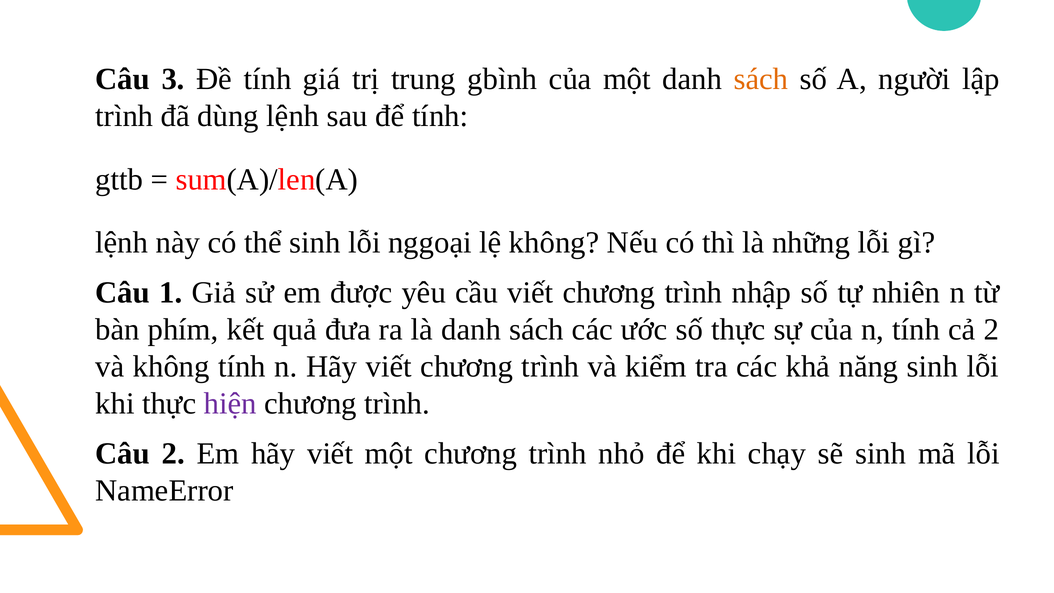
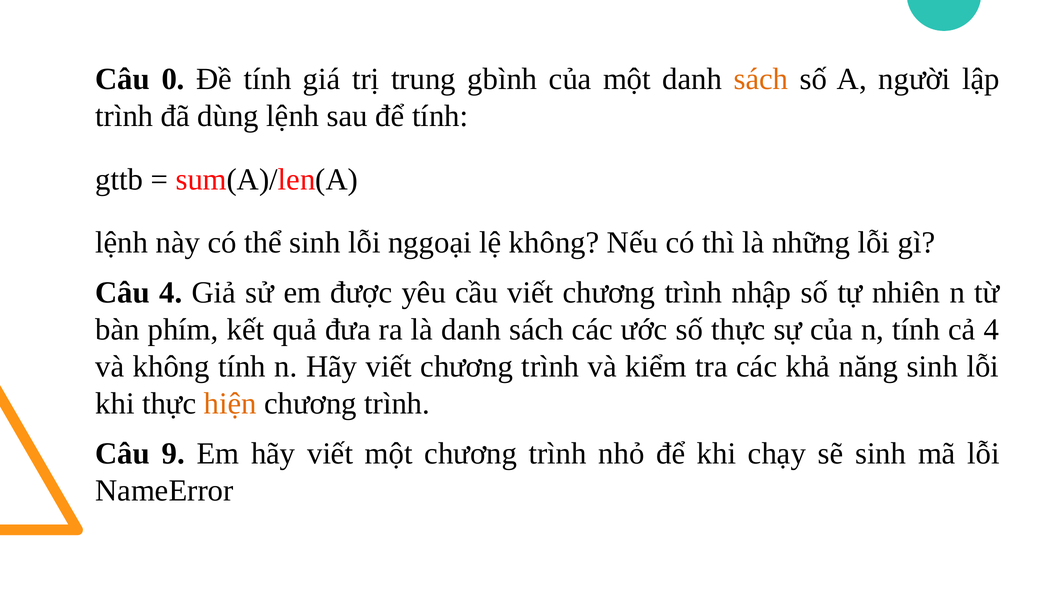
3: 3 -> 0
Câu 1: 1 -> 4
cả 2: 2 -> 4
hiện colour: purple -> orange
Câu 2: 2 -> 9
